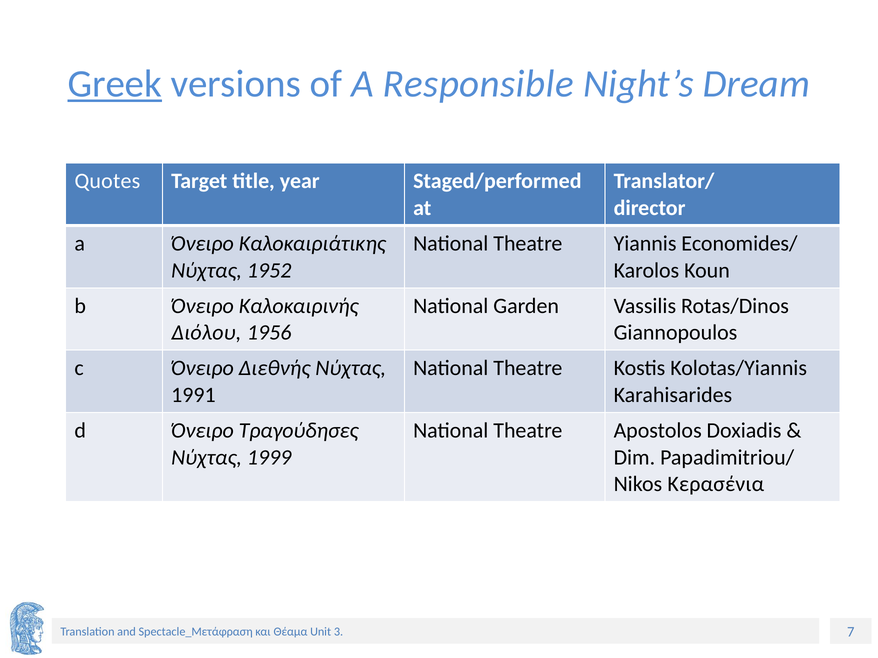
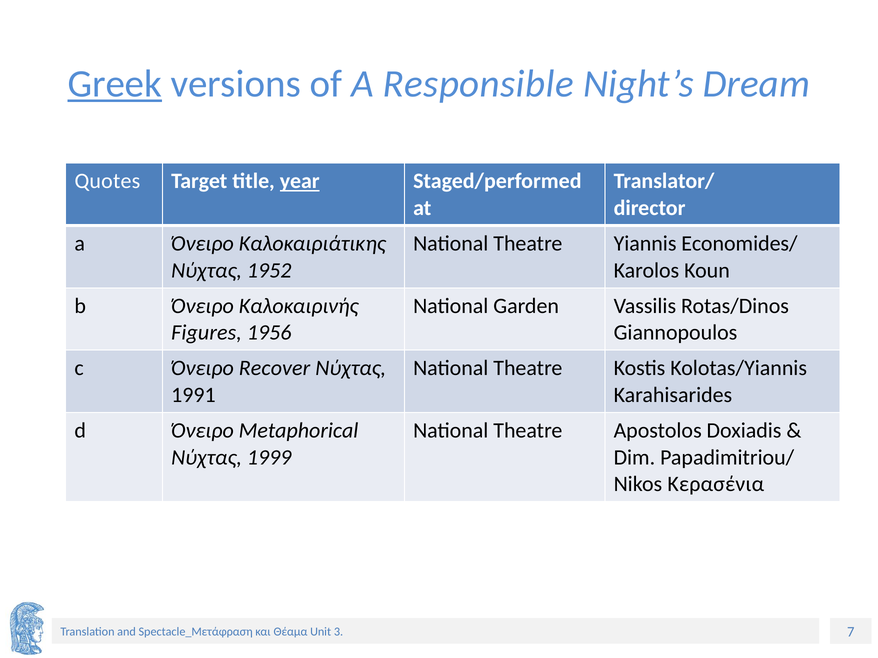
year underline: none -> present
Διόλου: Διόλου -> Figures
Διεθνής: Διεθνής -> Recover
Τραγούδησες: Τραγούδησες -> Metaphorical
